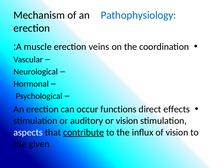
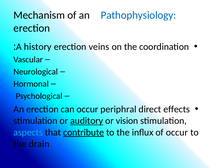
muscle: muscle -> history
functions: functions -> periphral
auditory underline: none -> present
aspects colour: white -> light blue
of vision: vision -> occur
given: given -> drain
